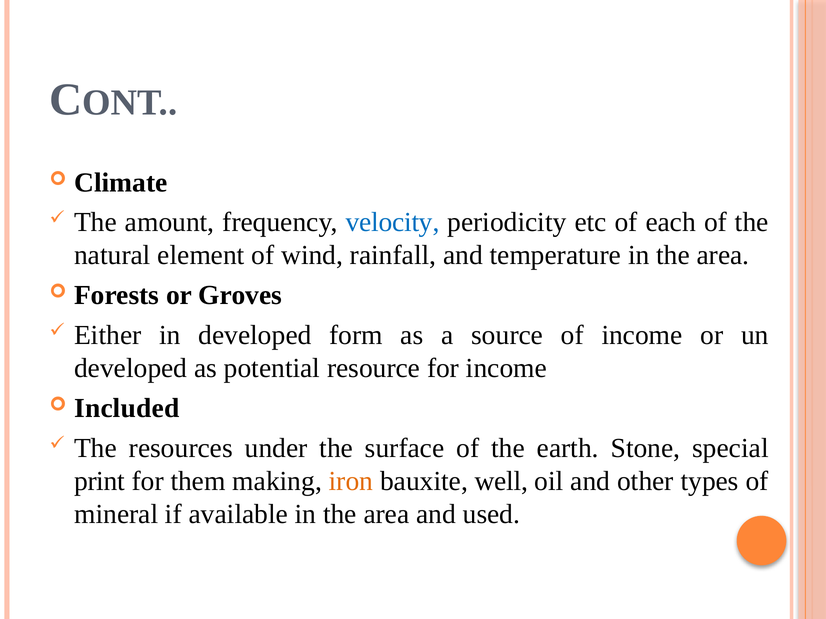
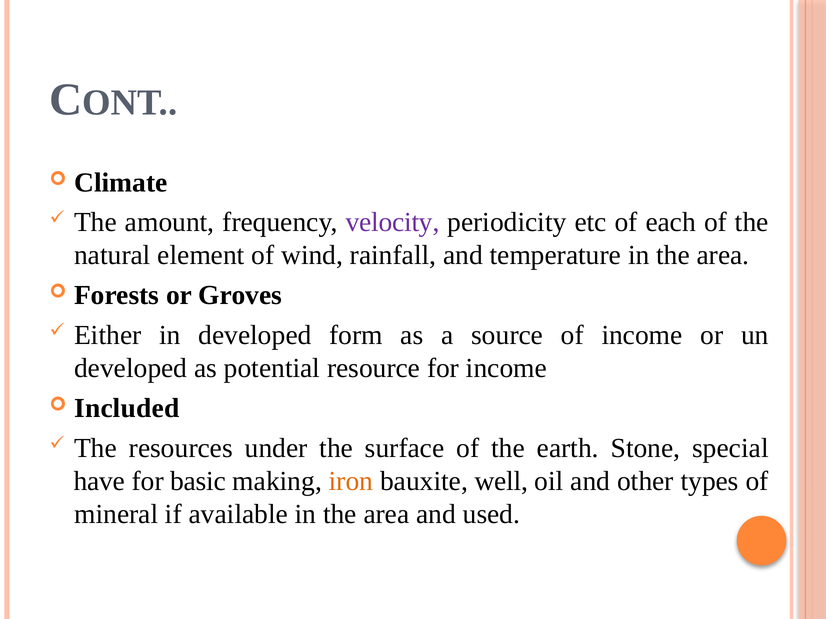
velocity colour: blue -> purple
print: print -> have
them: them -> basic
